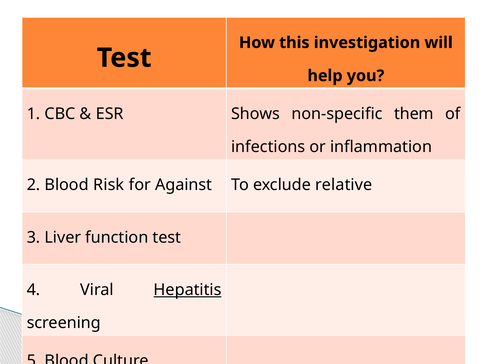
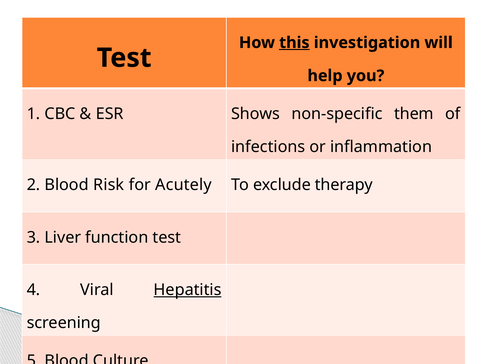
this underline: none -> present
Against: Against -> Acutely
relative: relative -> therapy
